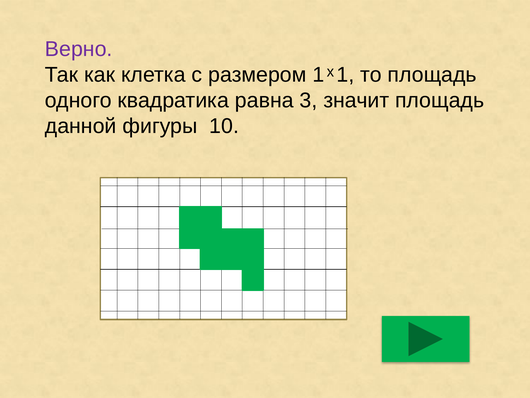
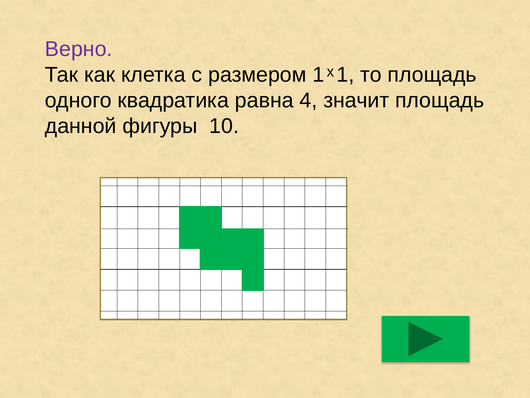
3: 3 -> 4
